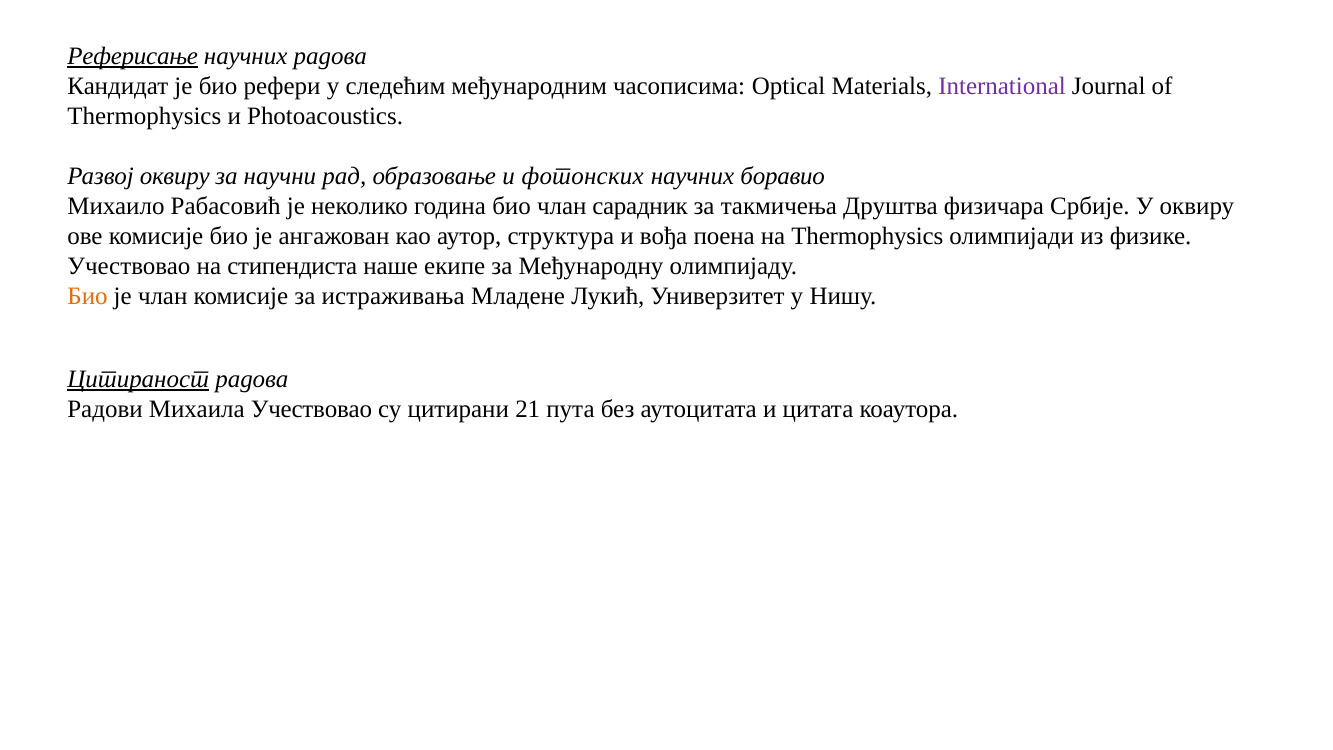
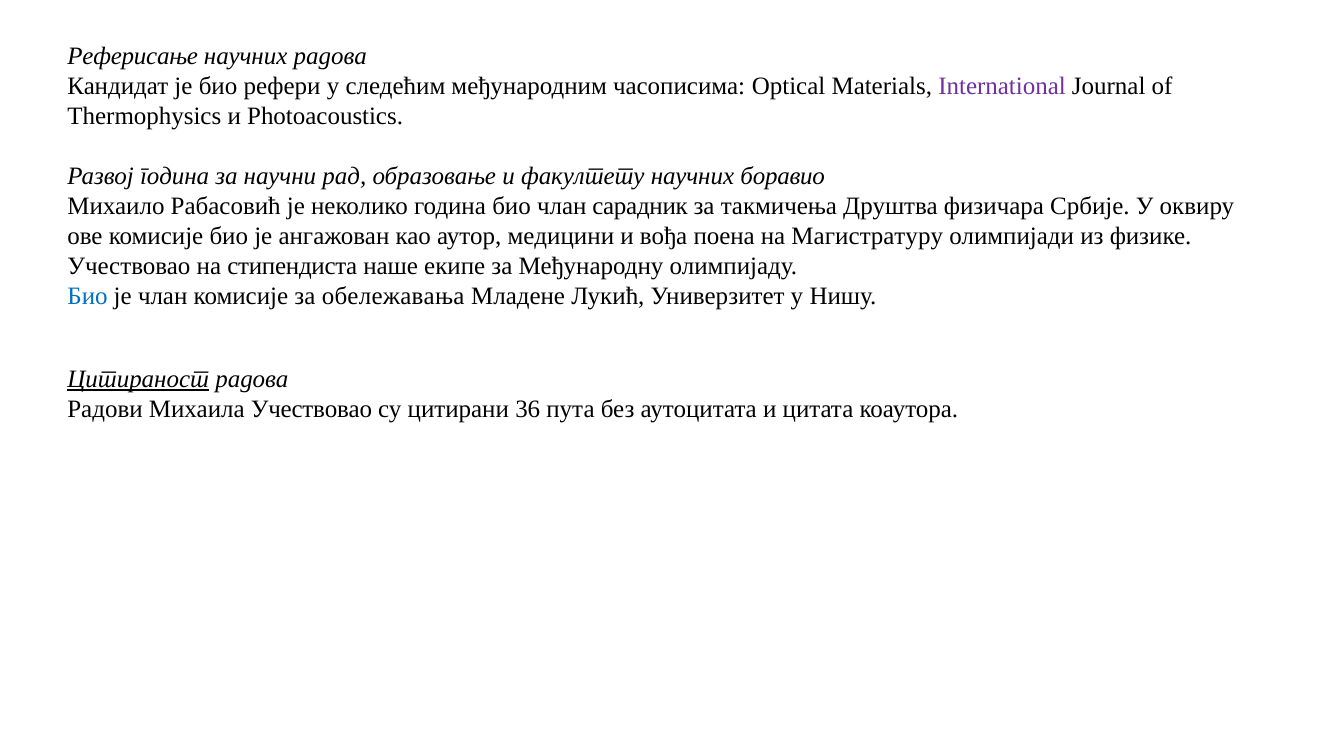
Реферисање underline: present -> none
Развој оквиру: оквиру -> година
фотонских: фотонских -> факултету
структура: структура -> медицини
на Thermophysics: Thermophysics -> Магистратуру
Био at (88, 296) colour: orange -> blue
истраживања: истраживања -> обележавања
21: 21 -> 36
